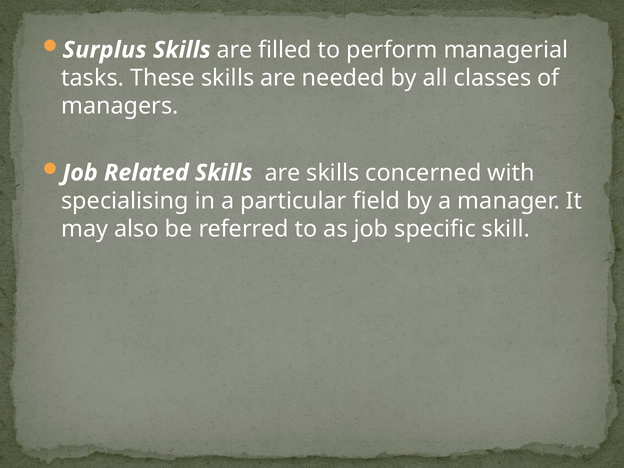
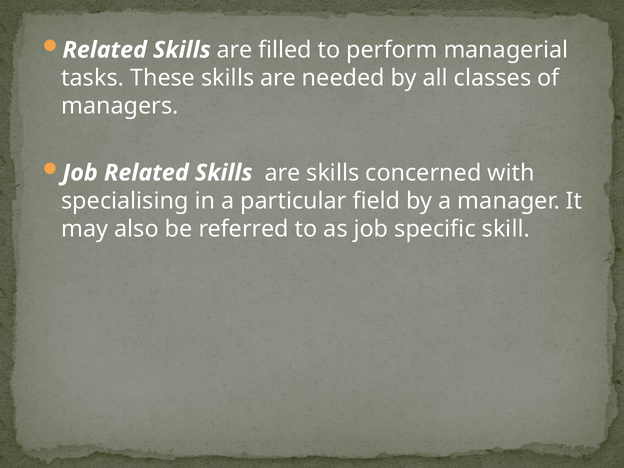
Surplus at (105, 50): Surplus -> Related
